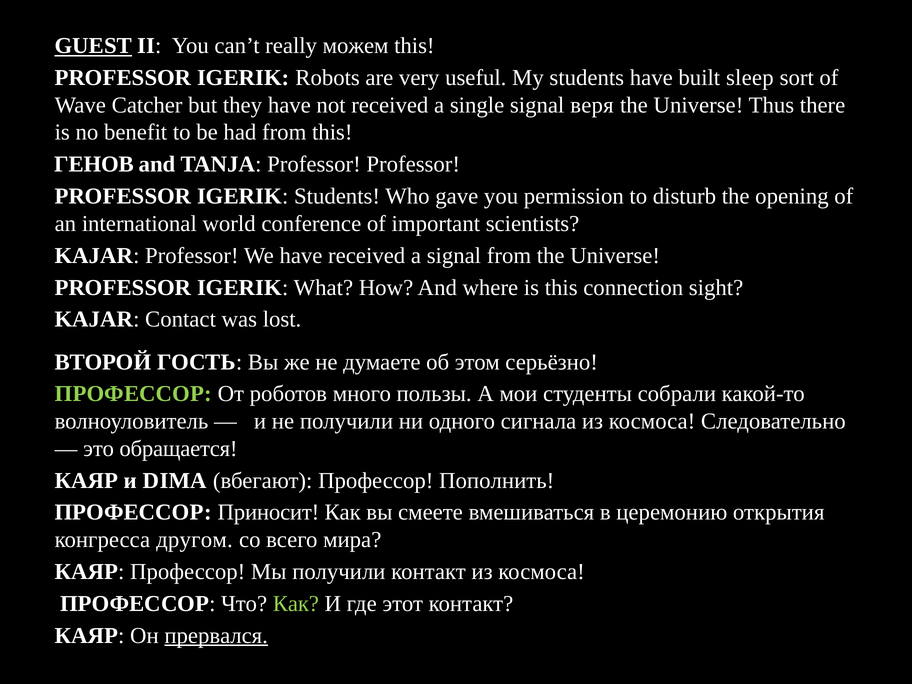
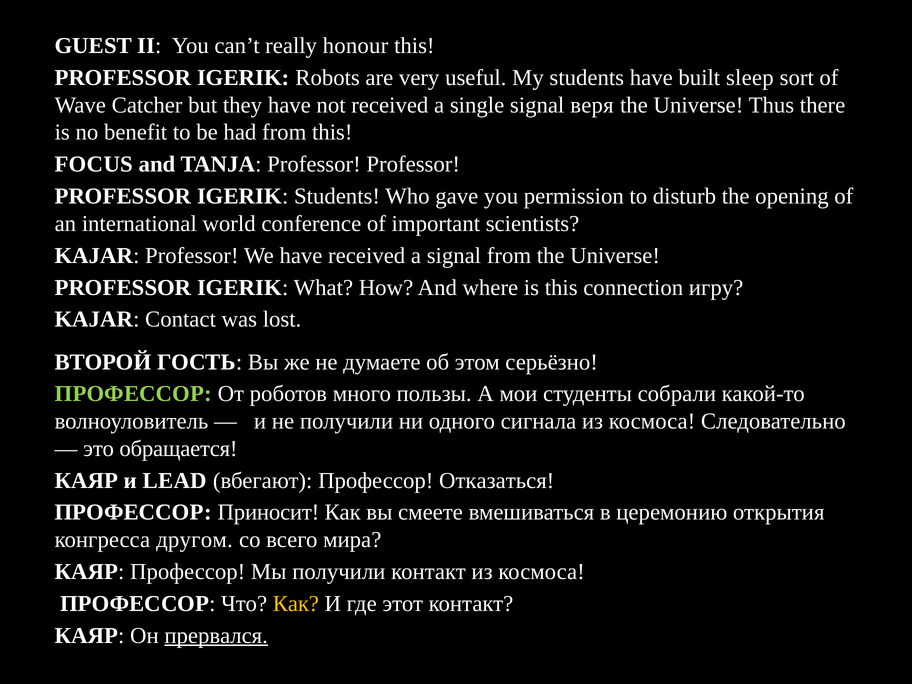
GUEST underline: present -> none
можем: можем -> honour
ГЕНОВ: ГЕНОВ -> FOCUS
sight: sight -> игру
DIMA: DIMA -> LEAD
Пополнить: Пополнить -> Отказаться
Как at (296, 604) colour: light green -> yellow
